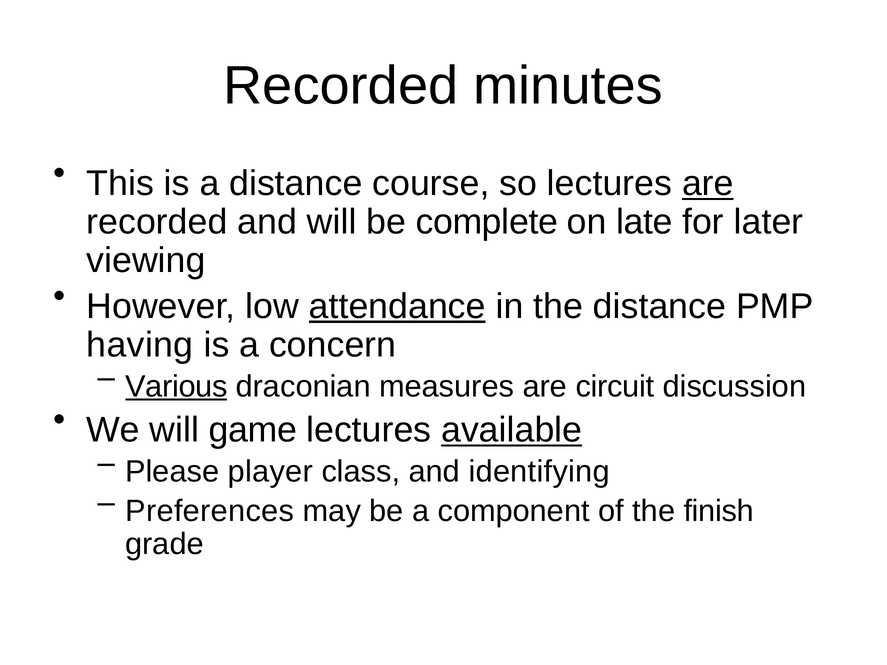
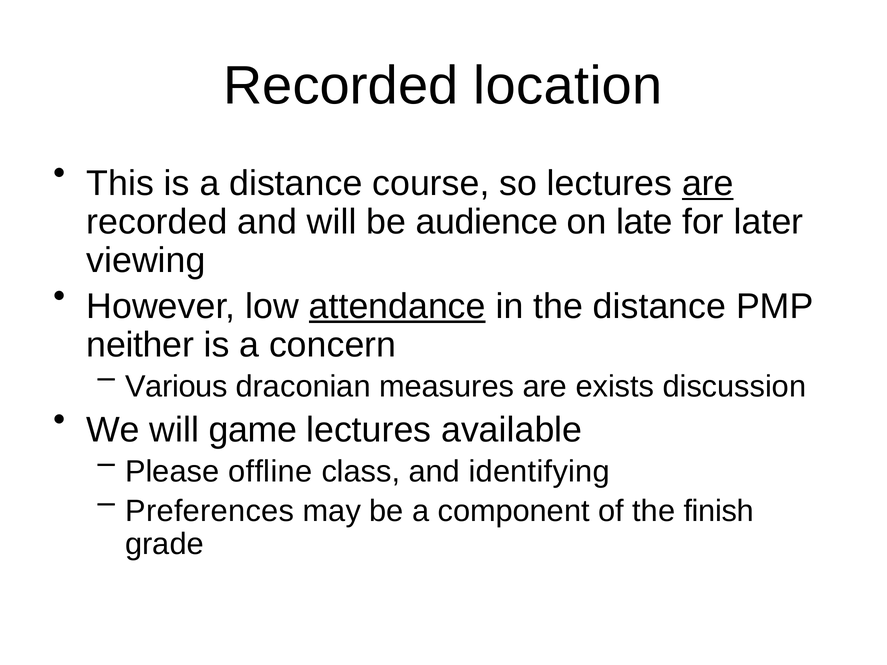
minutes: minutes -> location
complete: complete -> audience
having: having -> neither
Various underline: present -> none
circuit: circuit -> exists
available underline: present -> none
player: player -> offline
